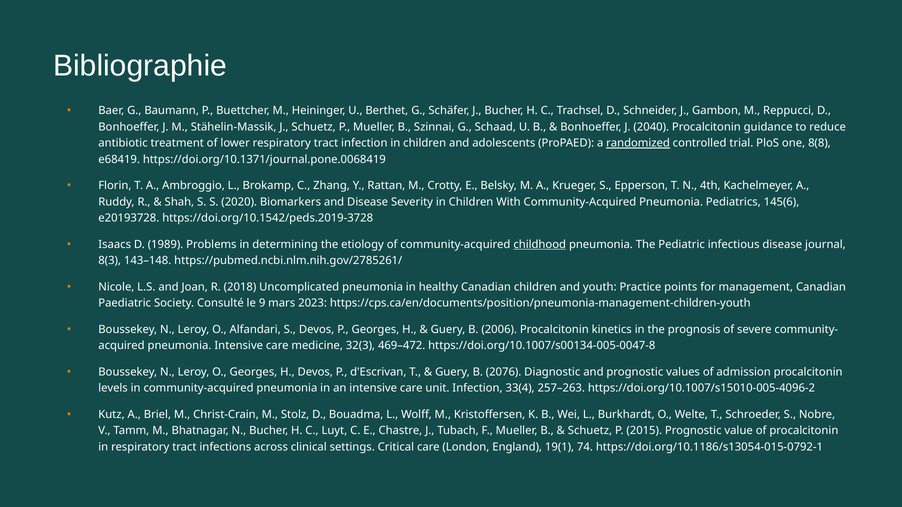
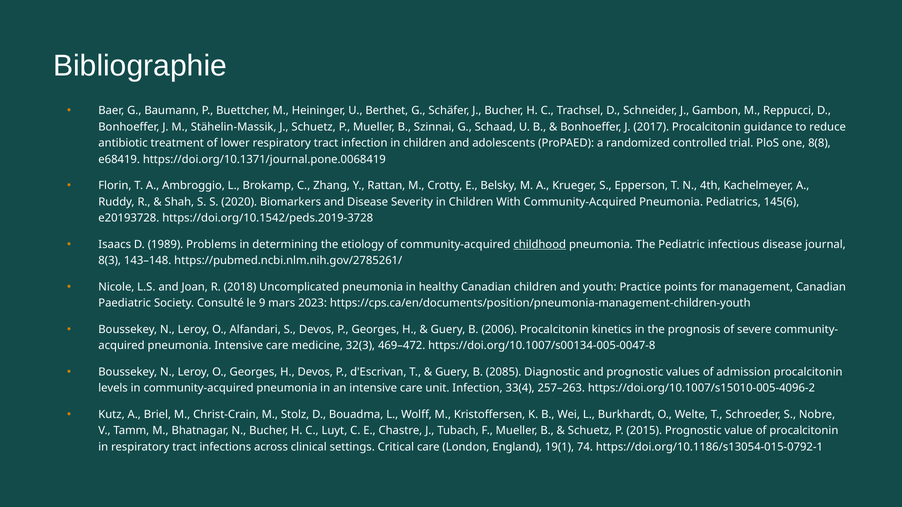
2040: 2040 -> 2017
randomized underline: present -> none
2076: 2076 -> 2085
